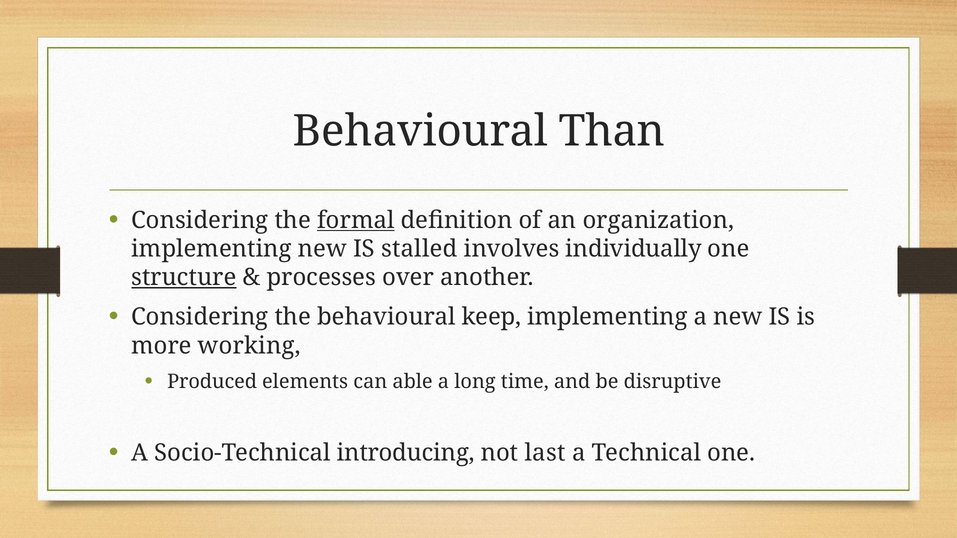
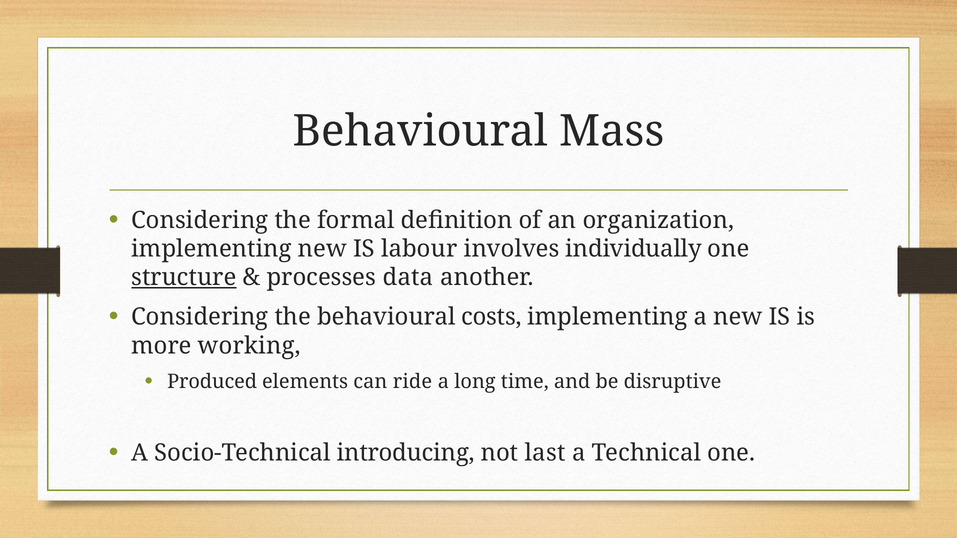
Than: Than -> Mass
formal underline: present -> none
stalled: stalled -> labour
over: over -> data
keep: keep -> costs
able: able -> ride
